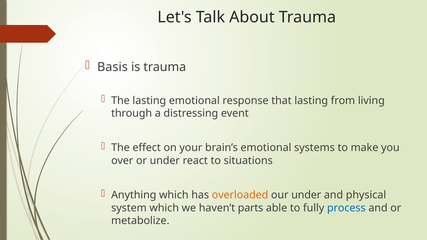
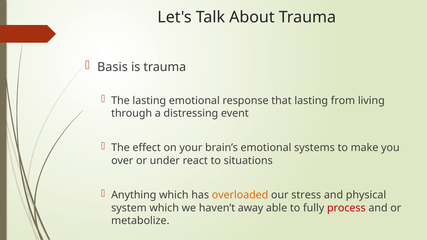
our under: under -> stress
parts: parts -> away
process colour: blue -> red
